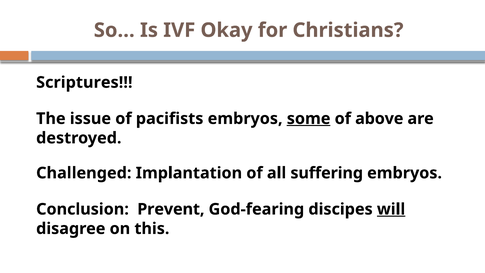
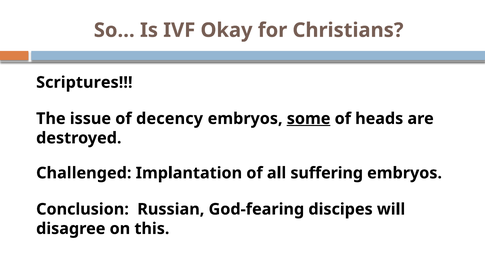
pacifists: pacifists -> decency
above: above -> heads
Prevent: Prevent -> Russian
will underline: present -> none
